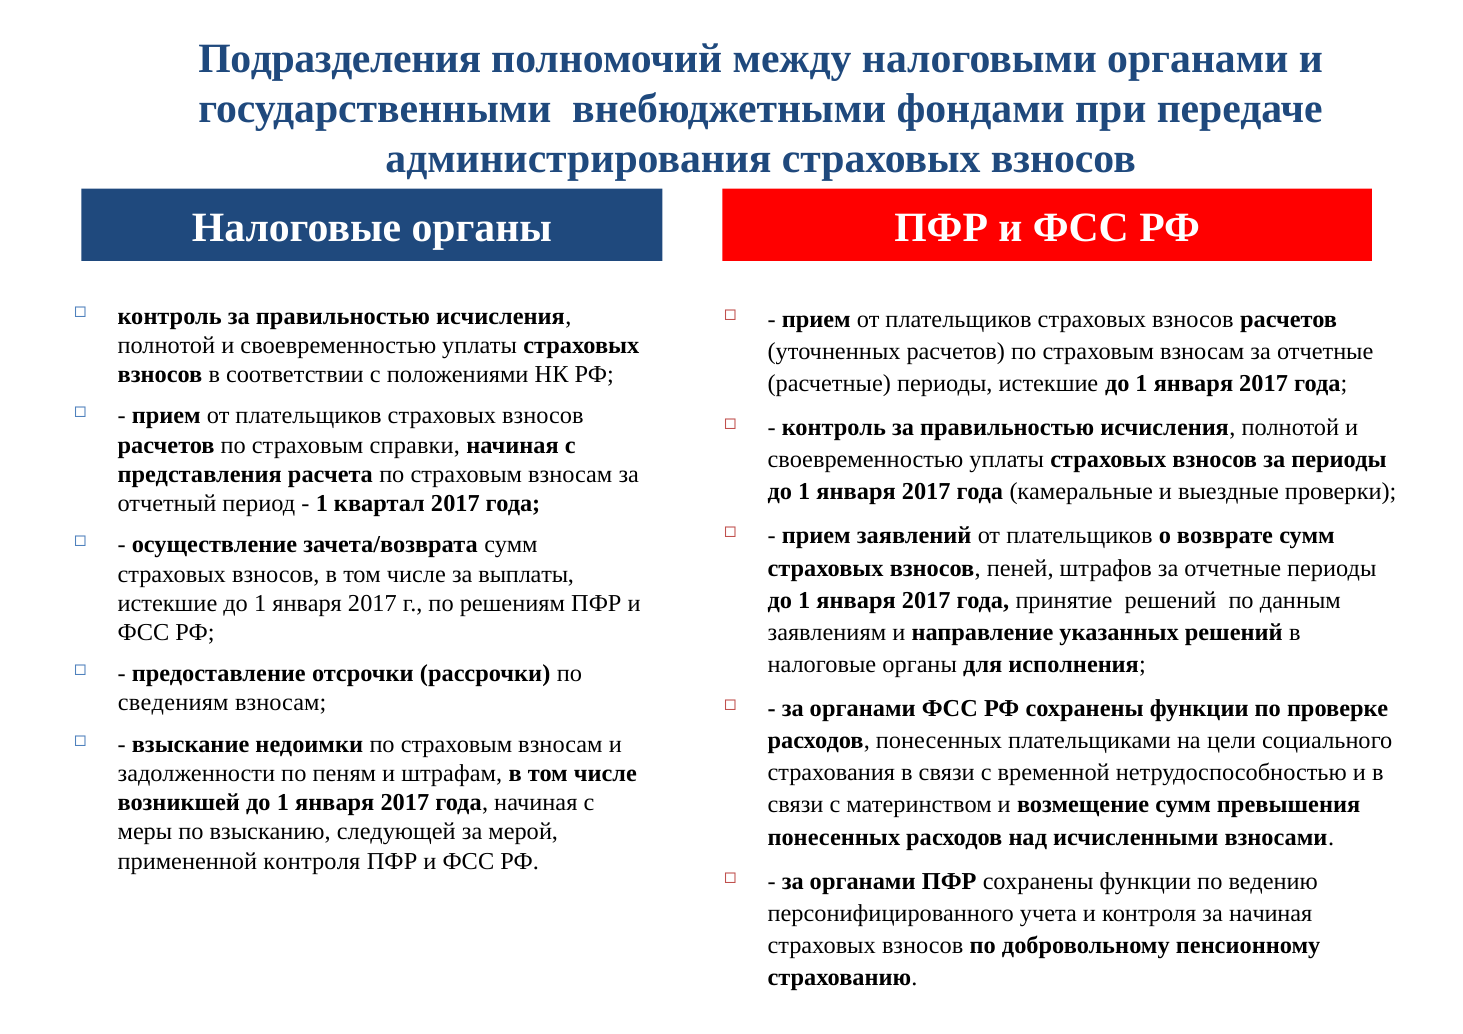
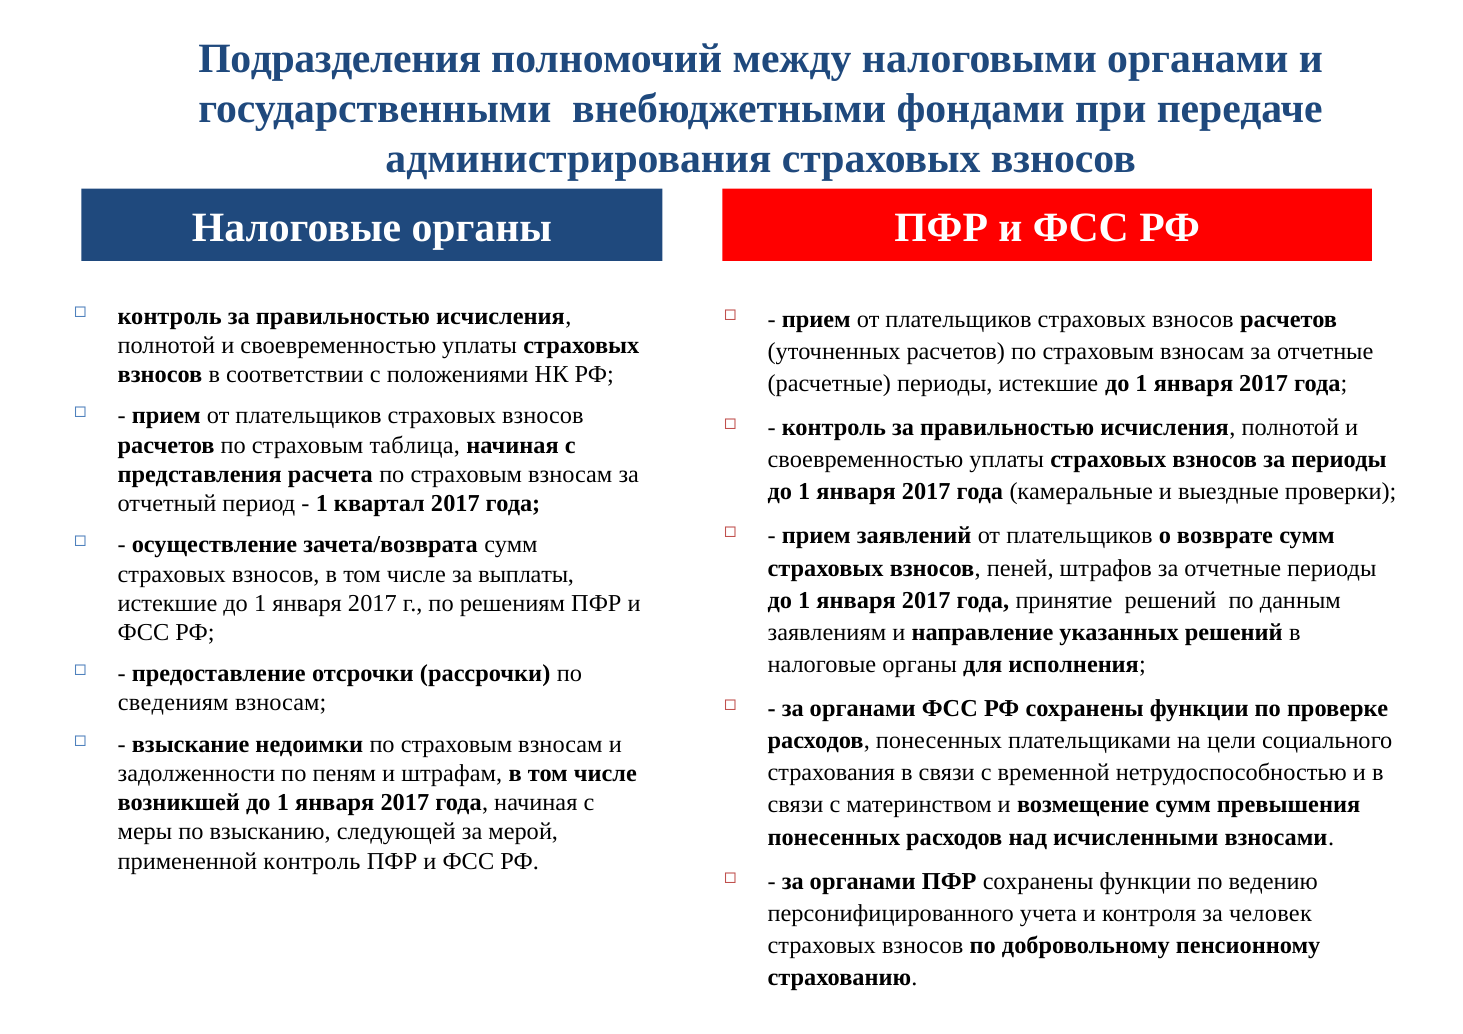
справки: справки -> таблица
примененной контроля: контроля -> контроль
за начиная: начиная -> человек
